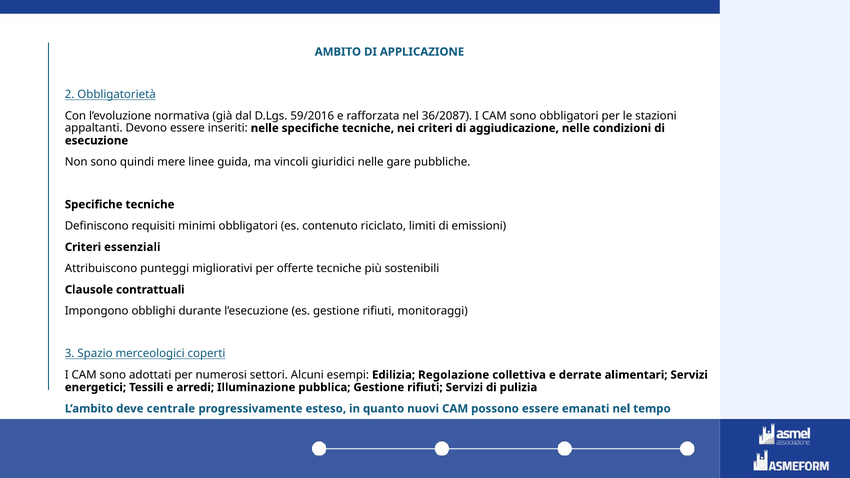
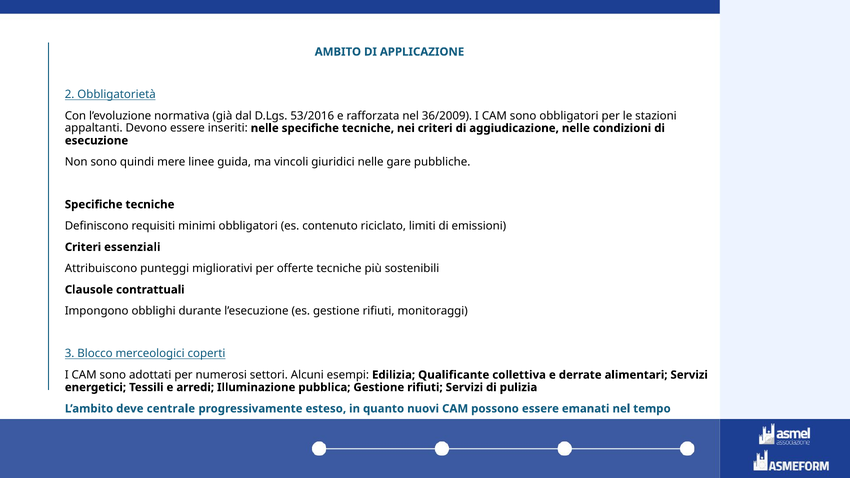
59/2016: 59/2016 -> 53/2016
36/2087: 36/2087 -> 36/2009
Spazio: Spazio -> Blocco
Regolazione: Regolazione -> Qualificante
